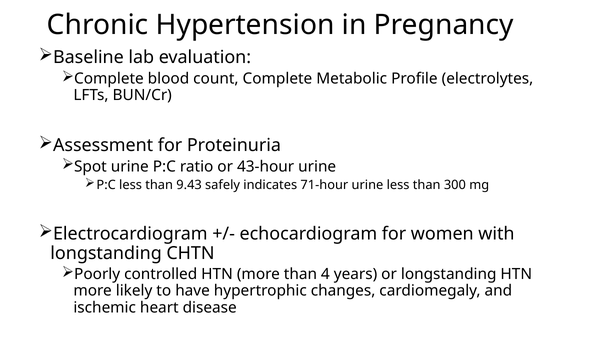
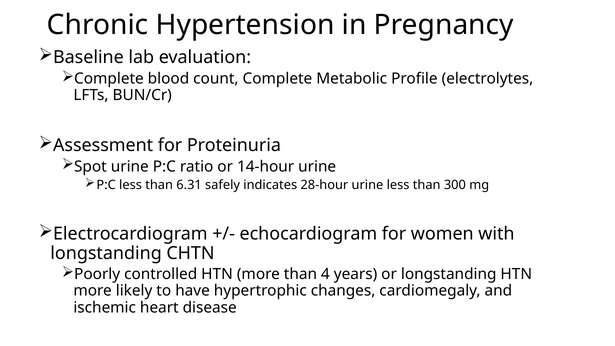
43-hour: 43-hour -> 14-hour
9.43: 9.43 -> 6.31
71-hour: 71-hour -> 28-hour
